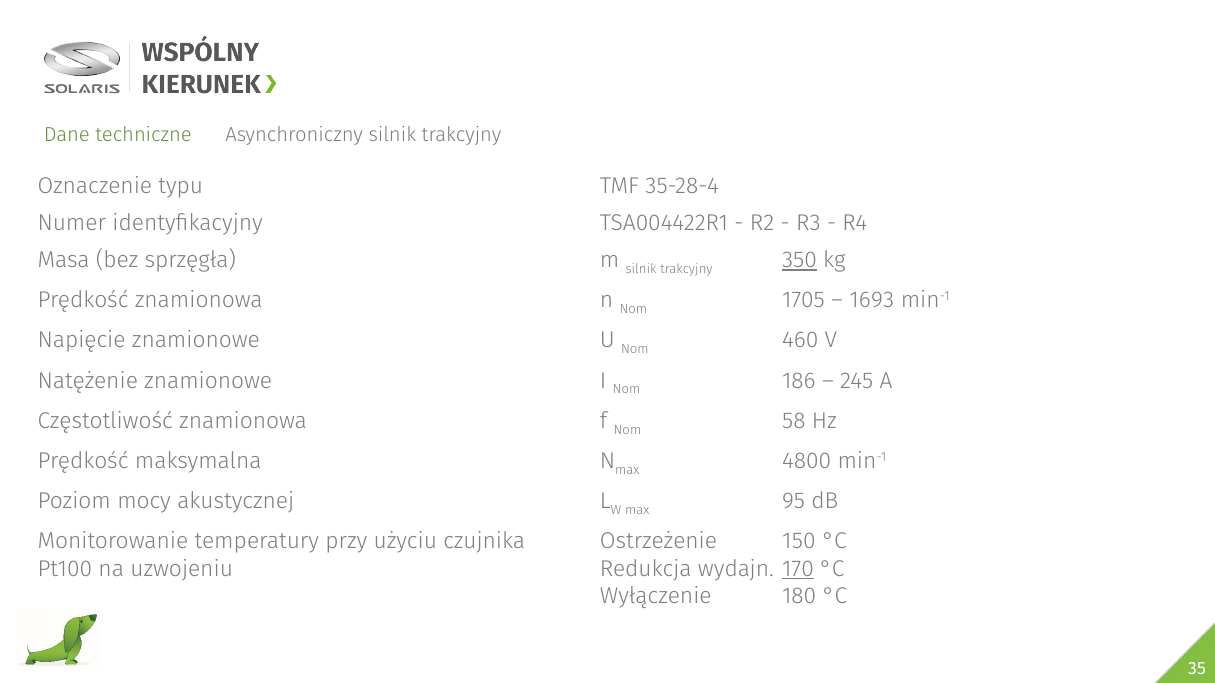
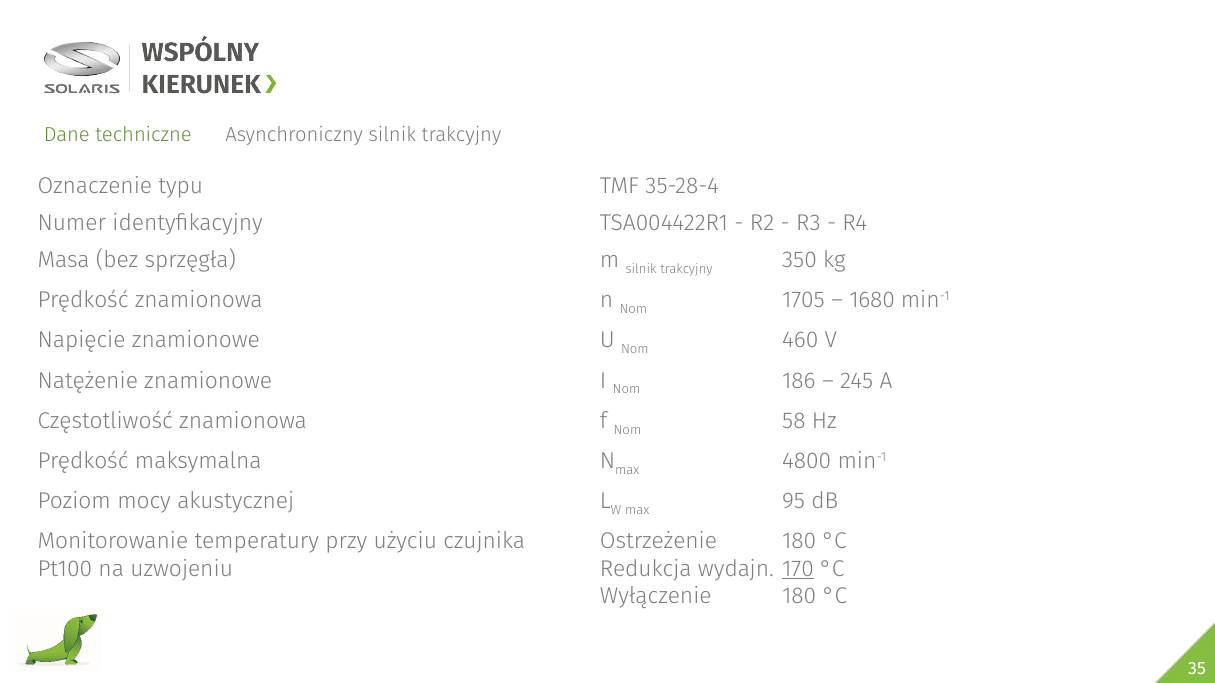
350 underline: present -> none
1693: 1693 -> 1680
Ostrzeżenie 150: 150 -> 180
